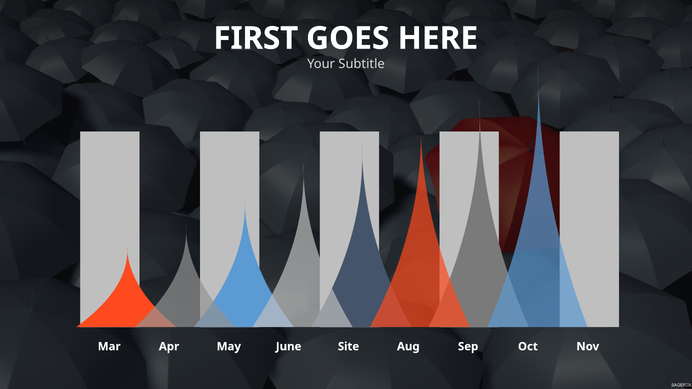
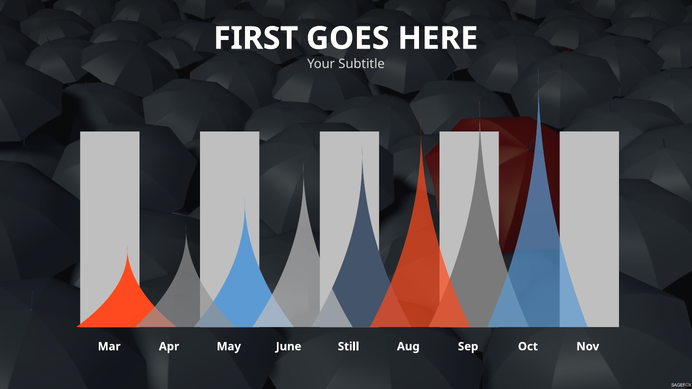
Site: Site -> Still
